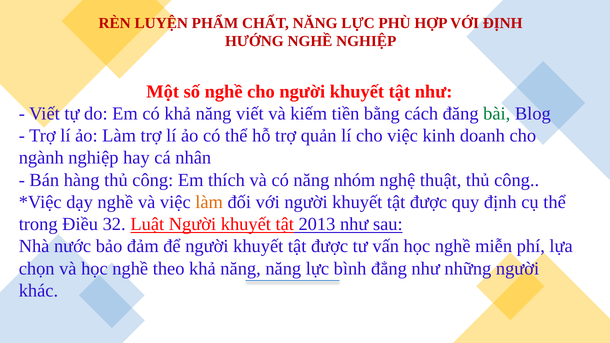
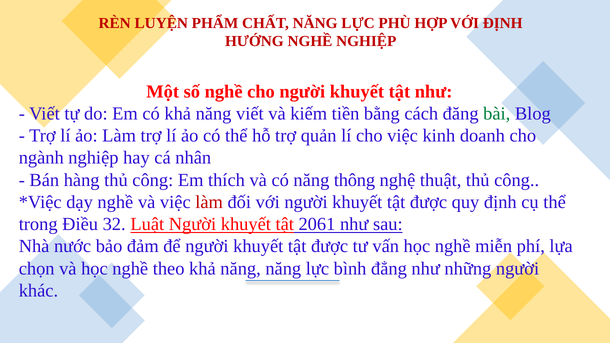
nhóm: nhóm -> thông
làm at (209, 202) colour: orange -> red
2013: 2013 -> 2061
